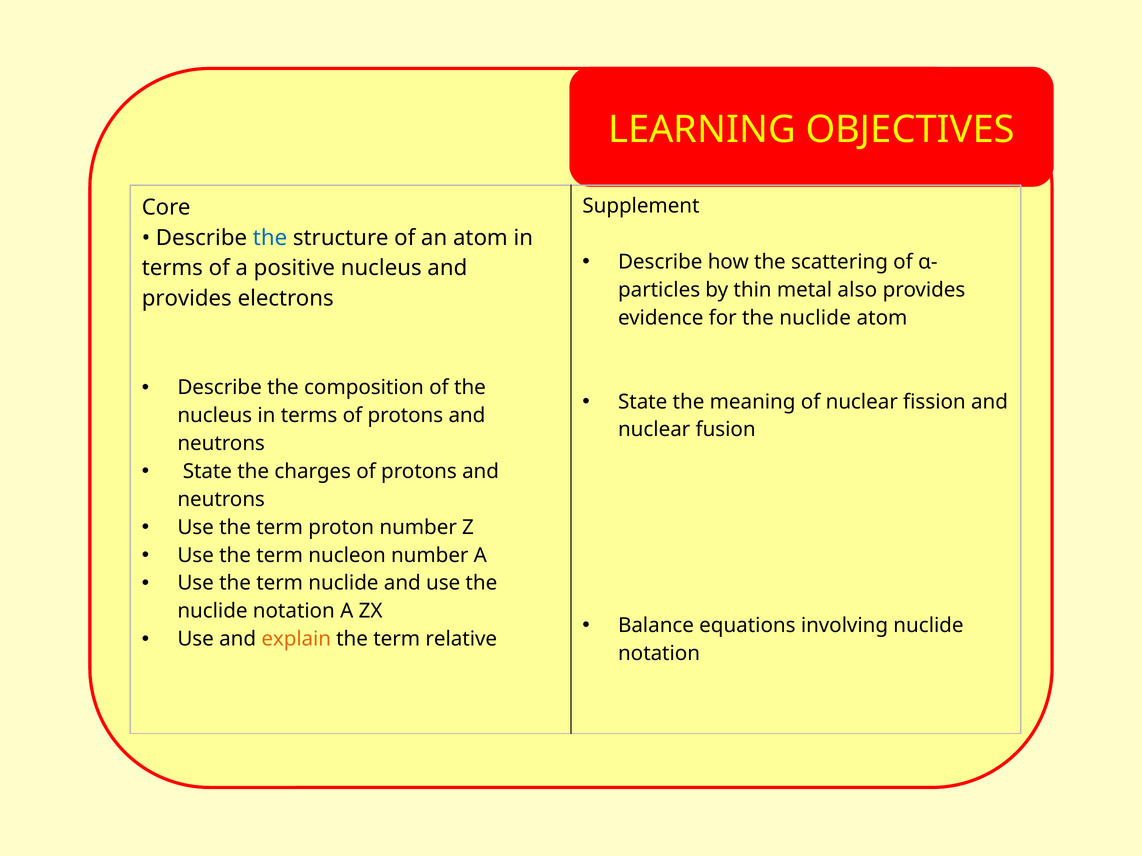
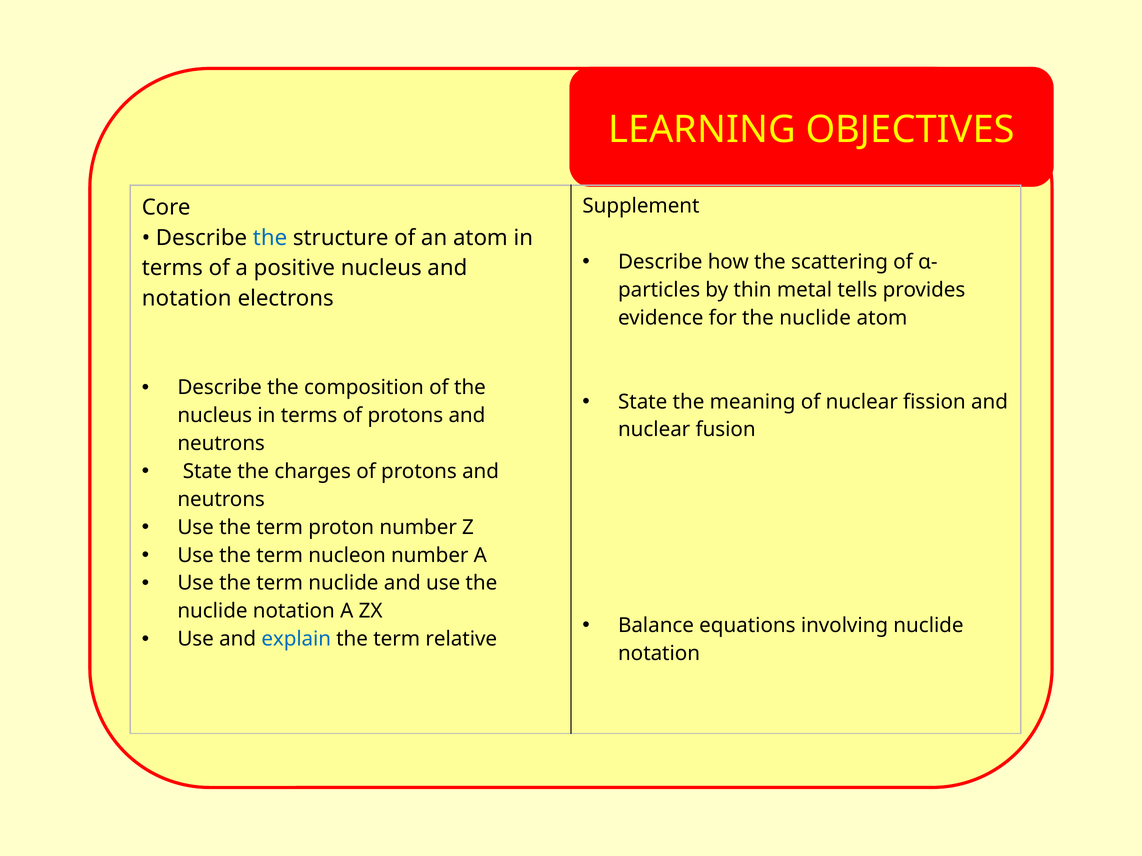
also: also -> tells
provides at (187, 298): provides -> notation
explain colour: orange -> blue
